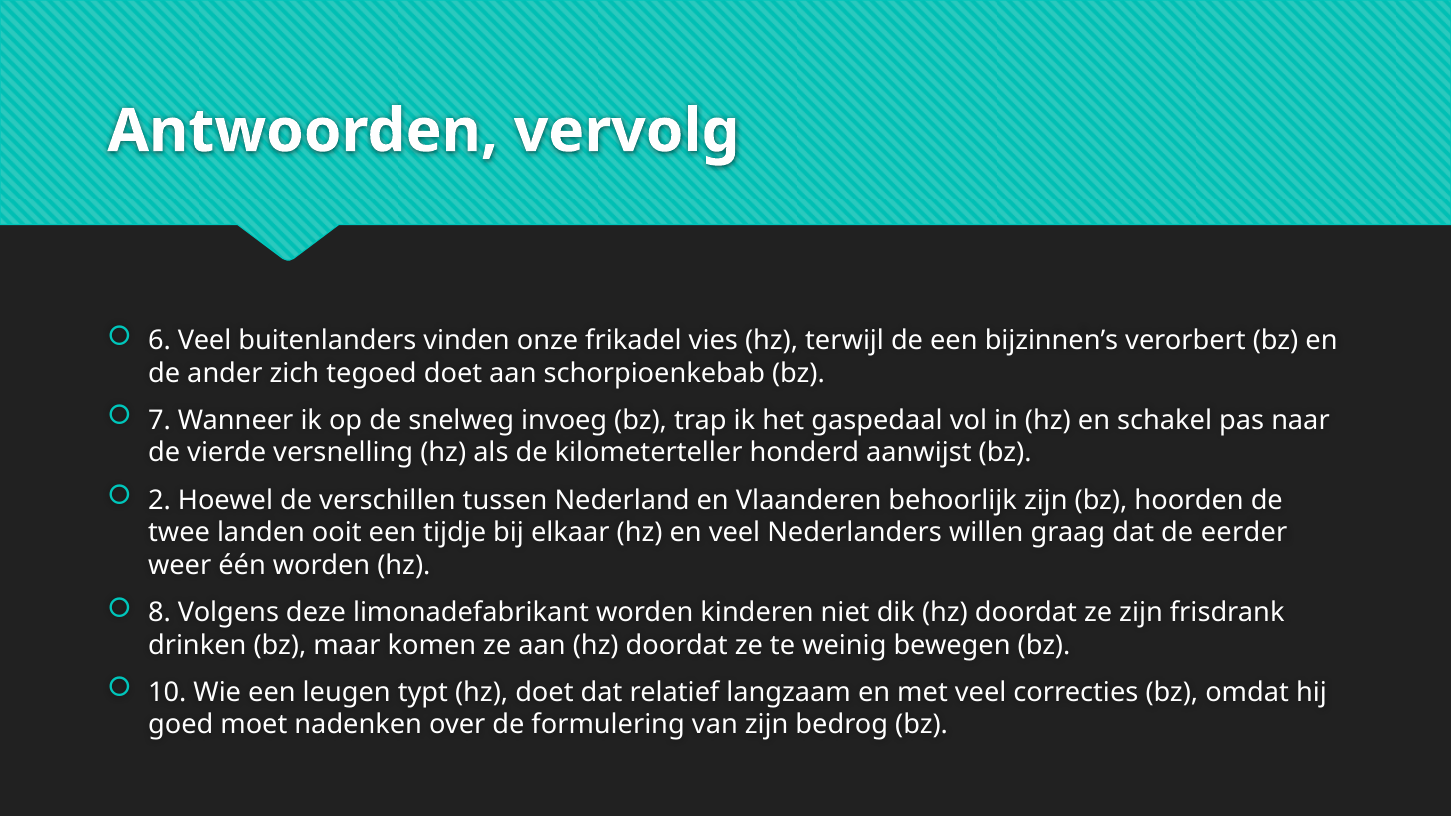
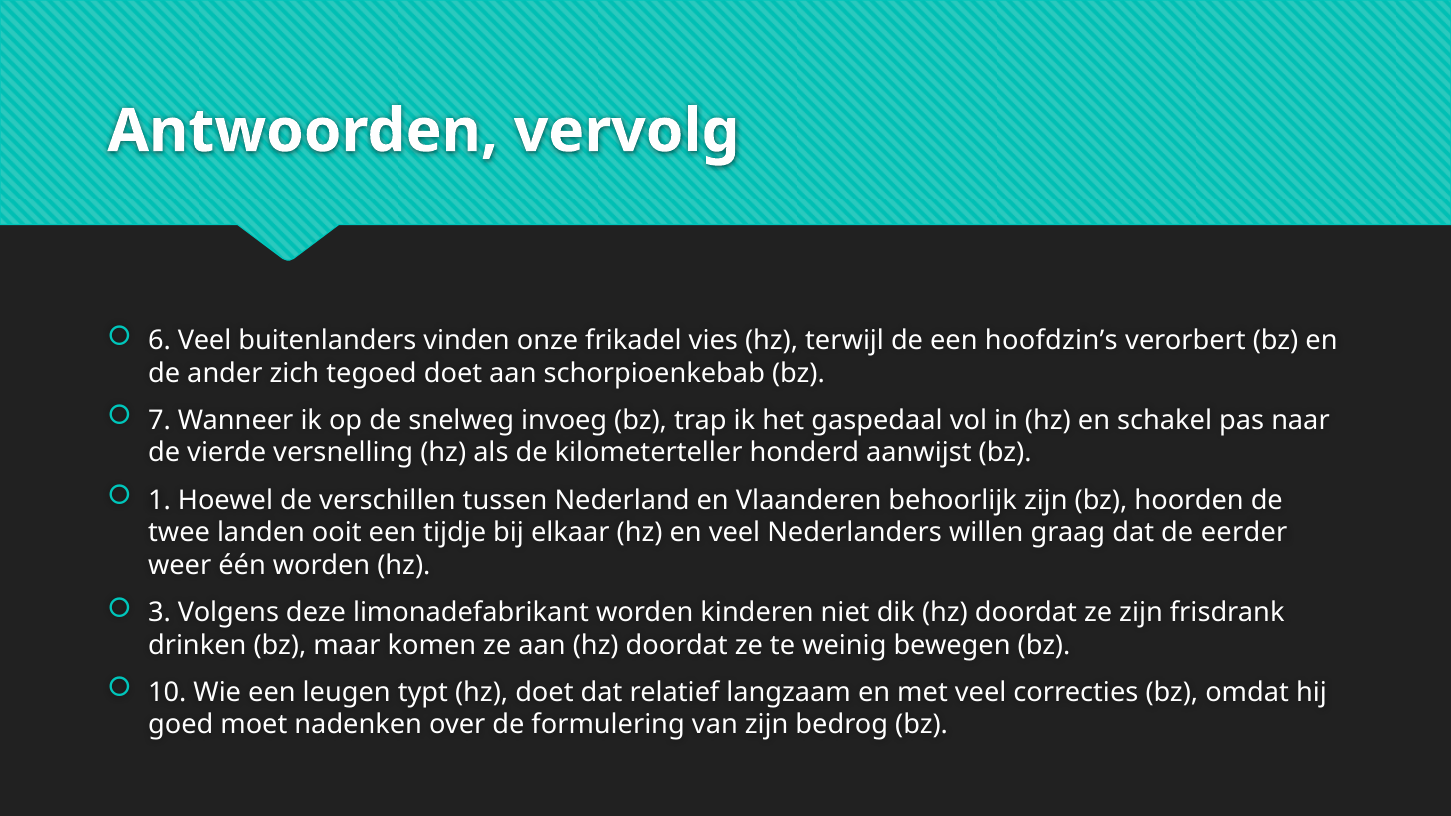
bijzinnen’s: bijzinnen’s -> hoofdzin’s
2: 2 -> 1
8: 8 -> 3
